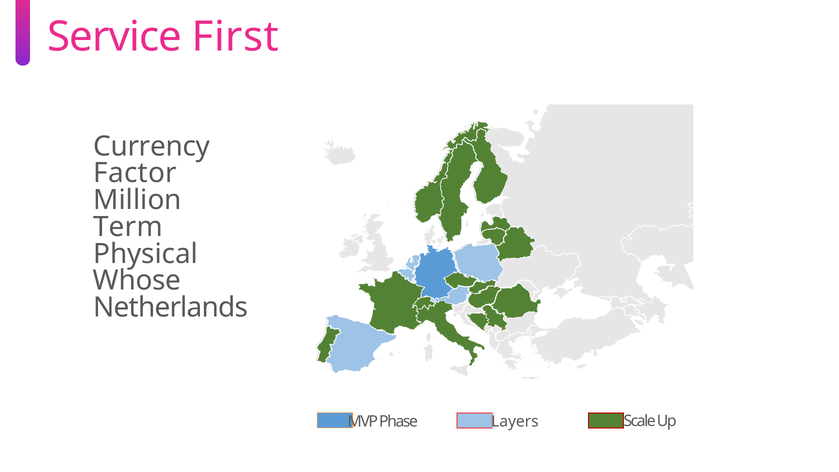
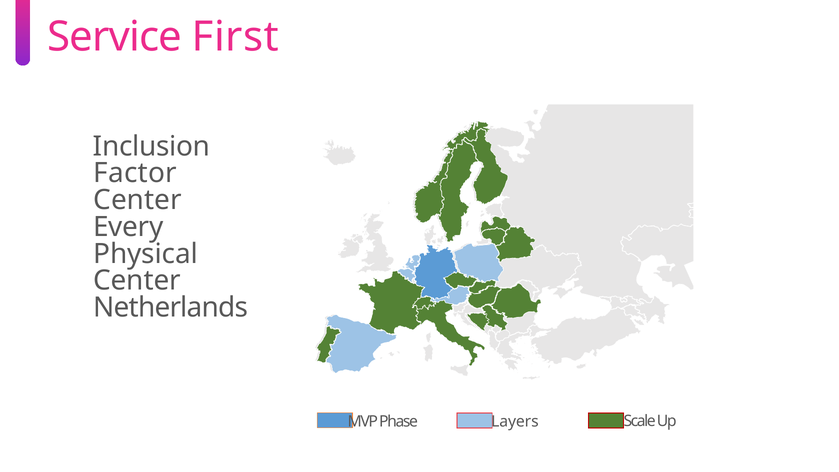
Currency: Currency -> Inclusion
Million at (138, 200): Million -> Center
Term: Term -> Every
Whose at (137, 281): Whose -> Center
